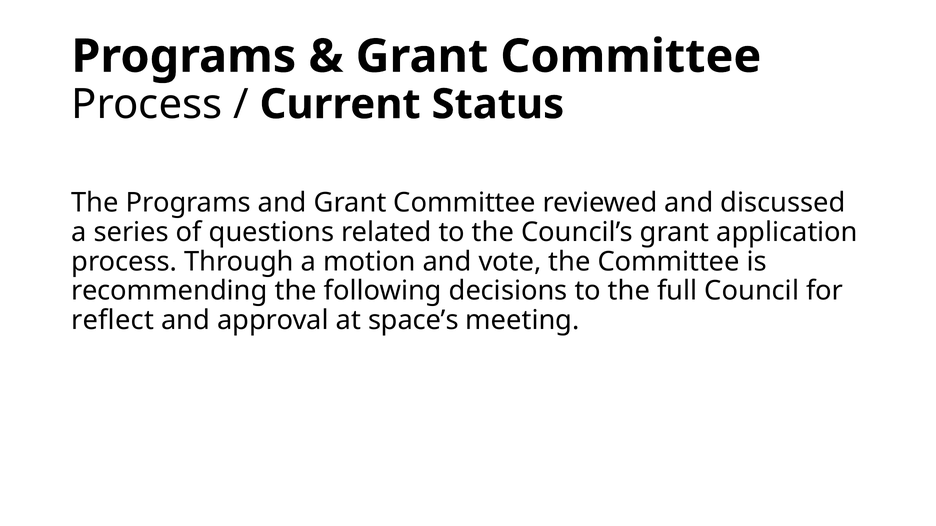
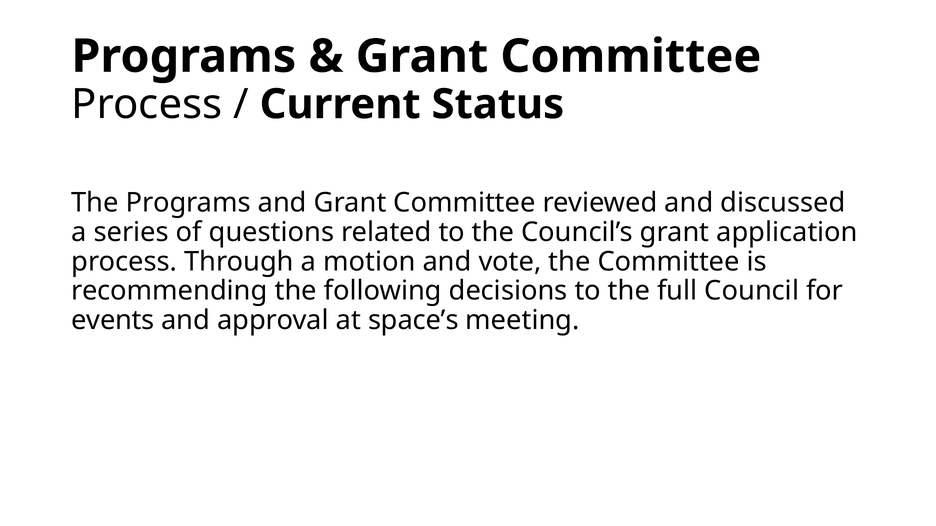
reflect: reflect -> events
